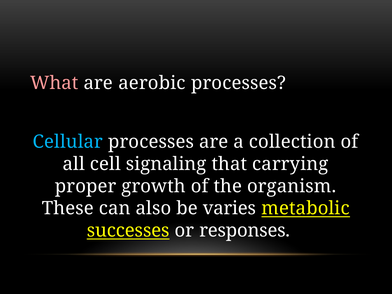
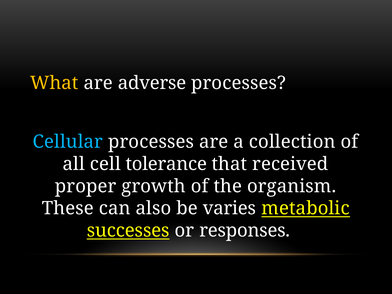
What colour: pink -> yellow
aerobic: aerobic -> adverse
signaling: signaling -> tolerance
carrying: carrying -> received
